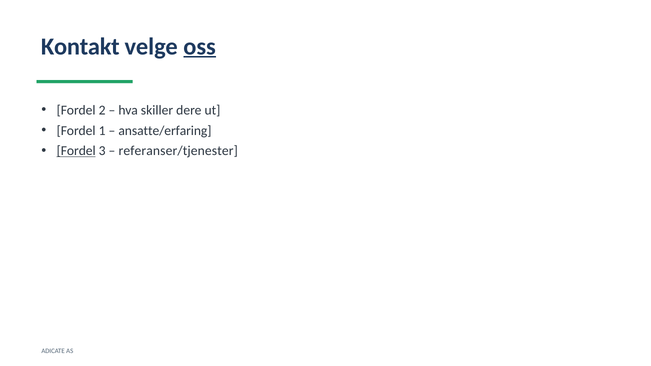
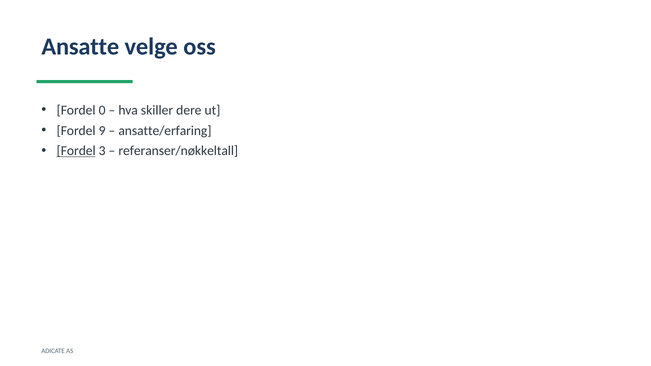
Kontakt: Kontakt -> Ansatte
oss underline: present -> none
2: 2 -> 0
1: 1 -> 9
referanser/tjenester: referanser/tjenester -> referanser/nøkkeltall
